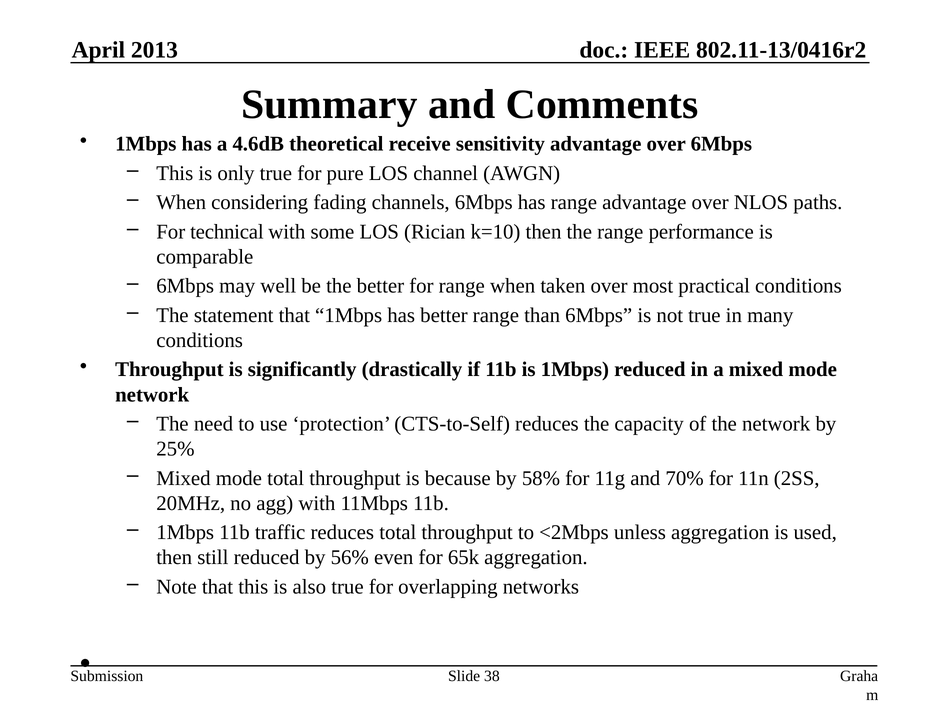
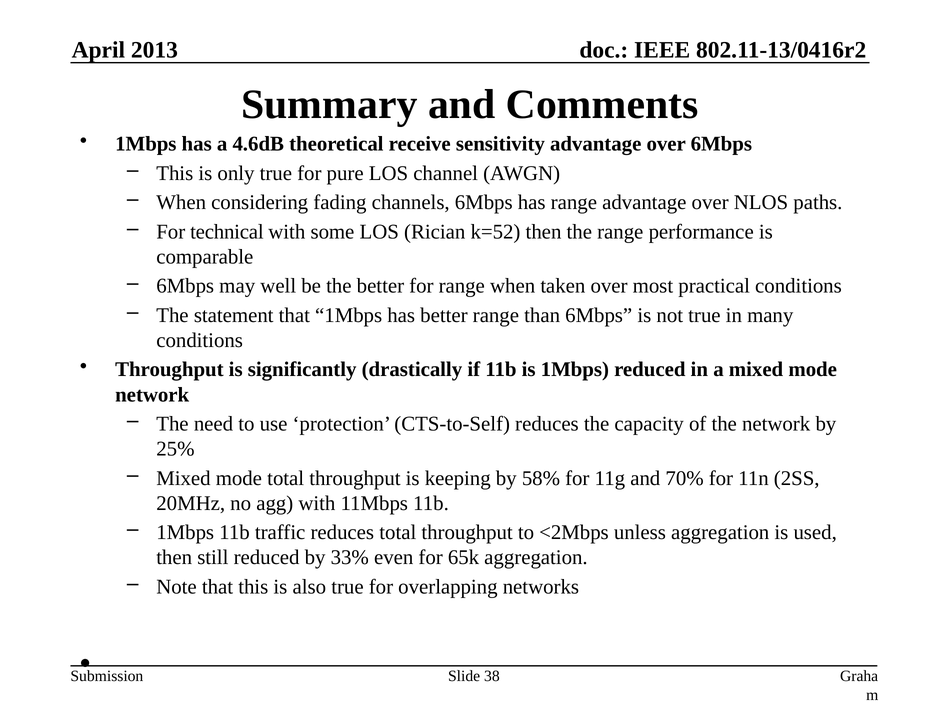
k=10: k=10 -> k=52
because: because -> keeping
56%: 56% -> 33%
